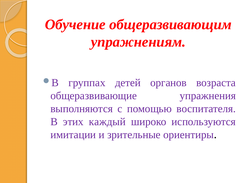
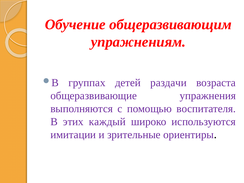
органов: органов -> раздачи
